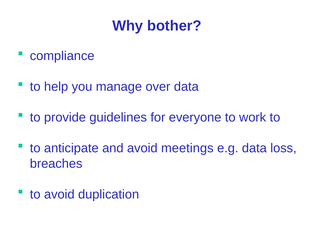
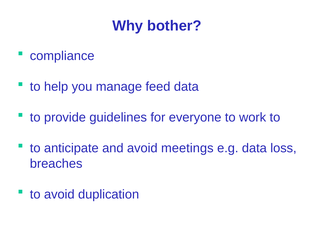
over: over -> feed
